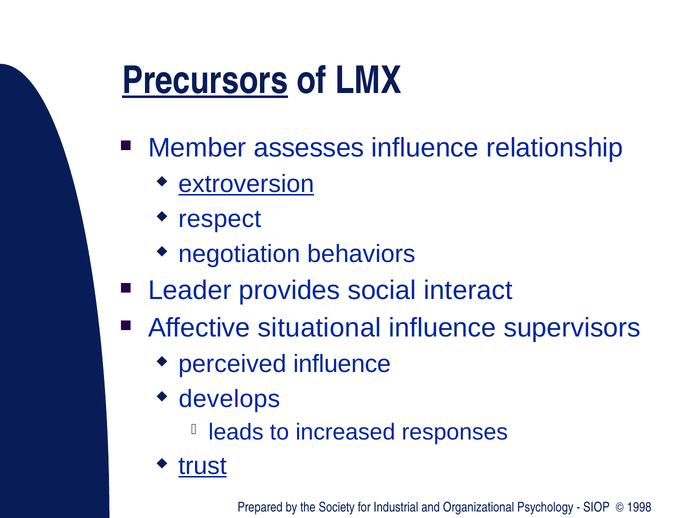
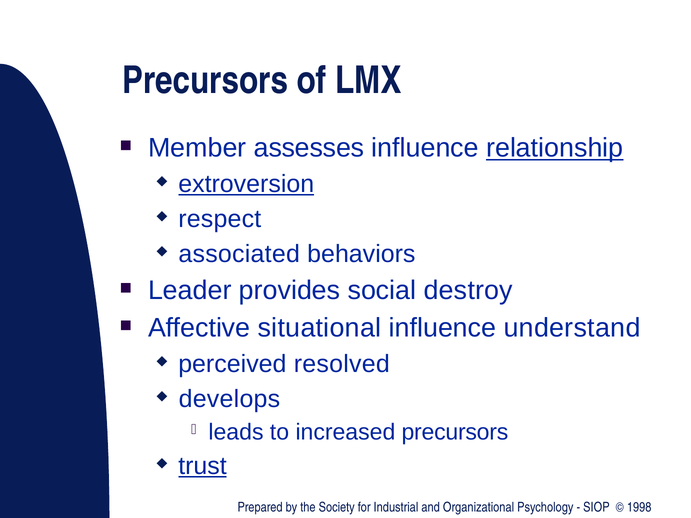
Precursors at (205, 80) underline: present -> none
relationship underline: none -> present
negotiation: negotiation -> associated
interact: interact -> destroy
supervisors: supervisors -> understand
perceived influence: influence -> resolved
increased responses: responses -> precursors
